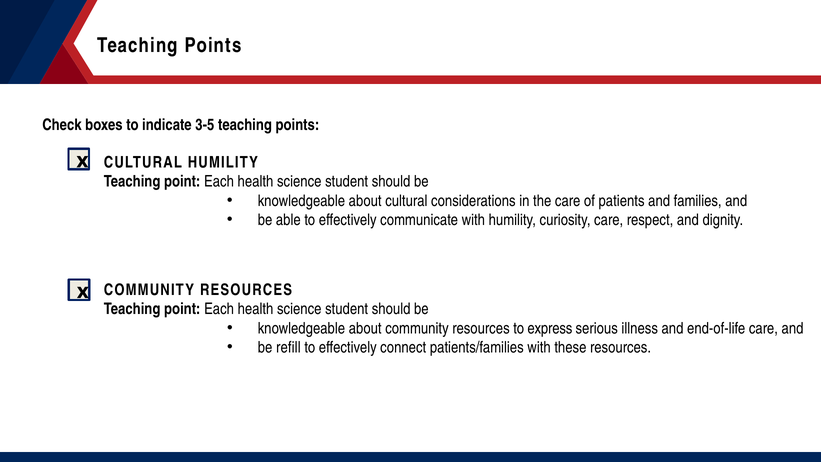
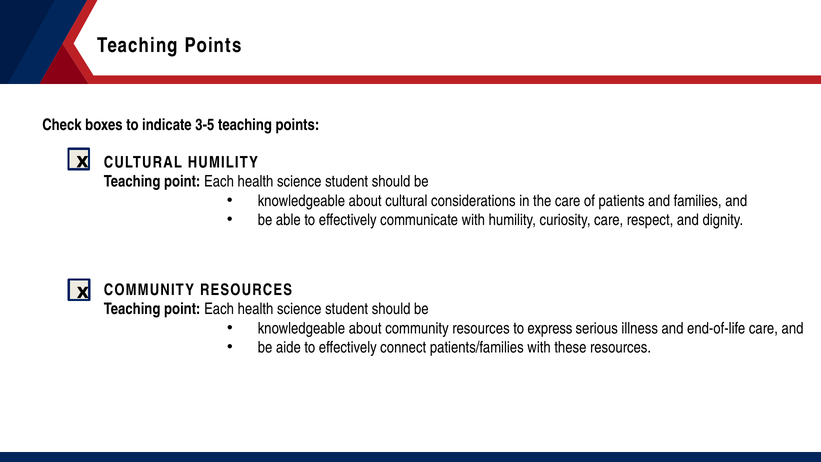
refill: refill -> aide
